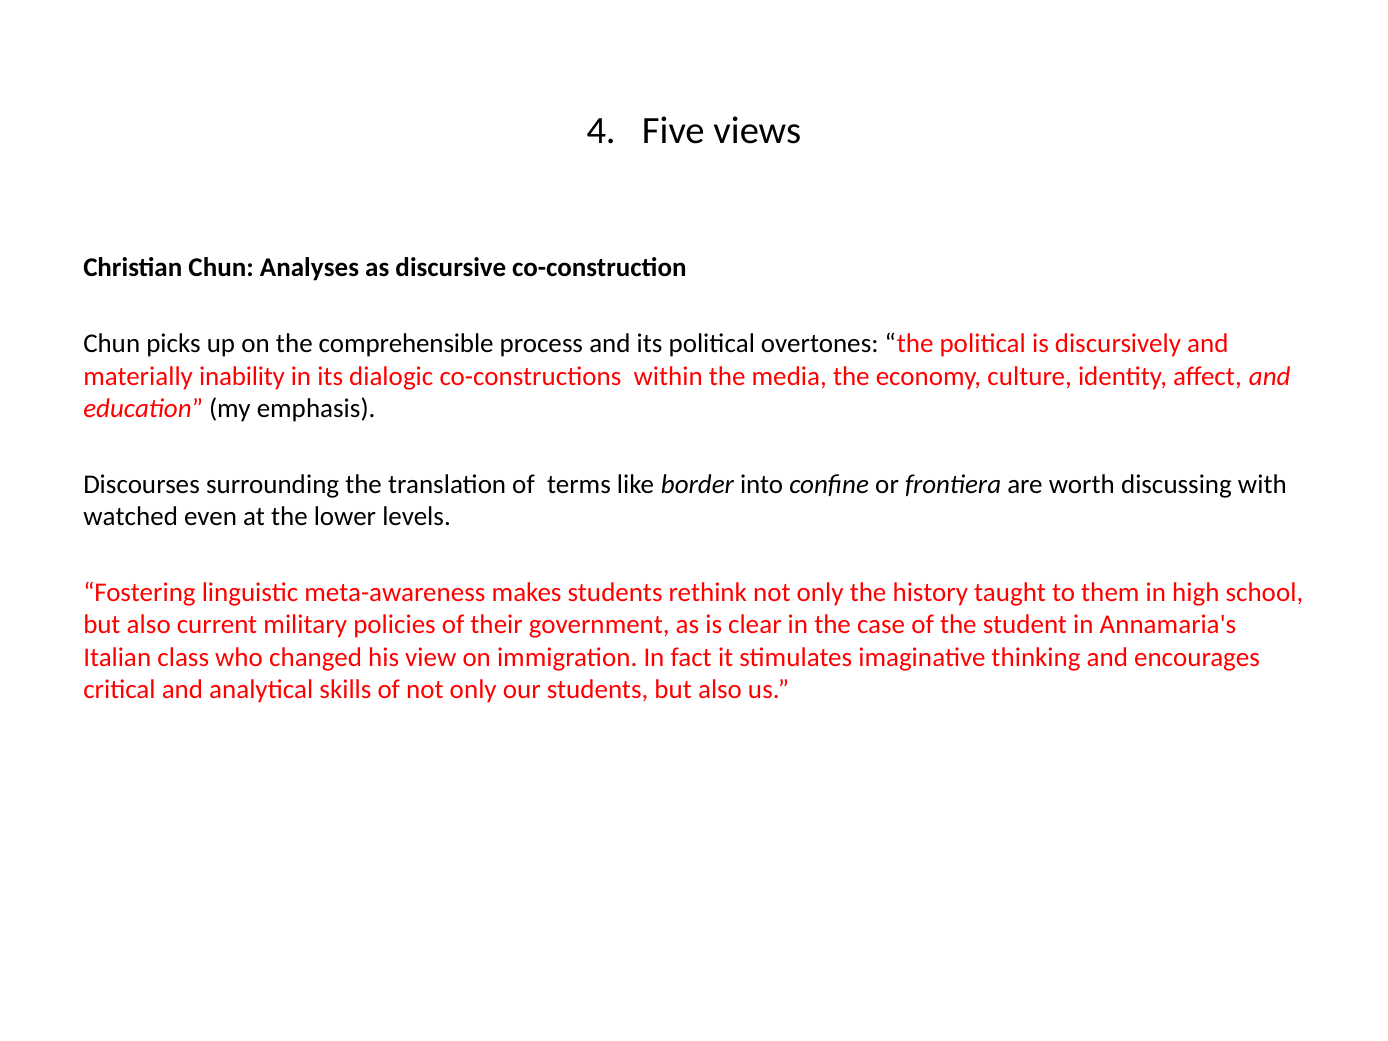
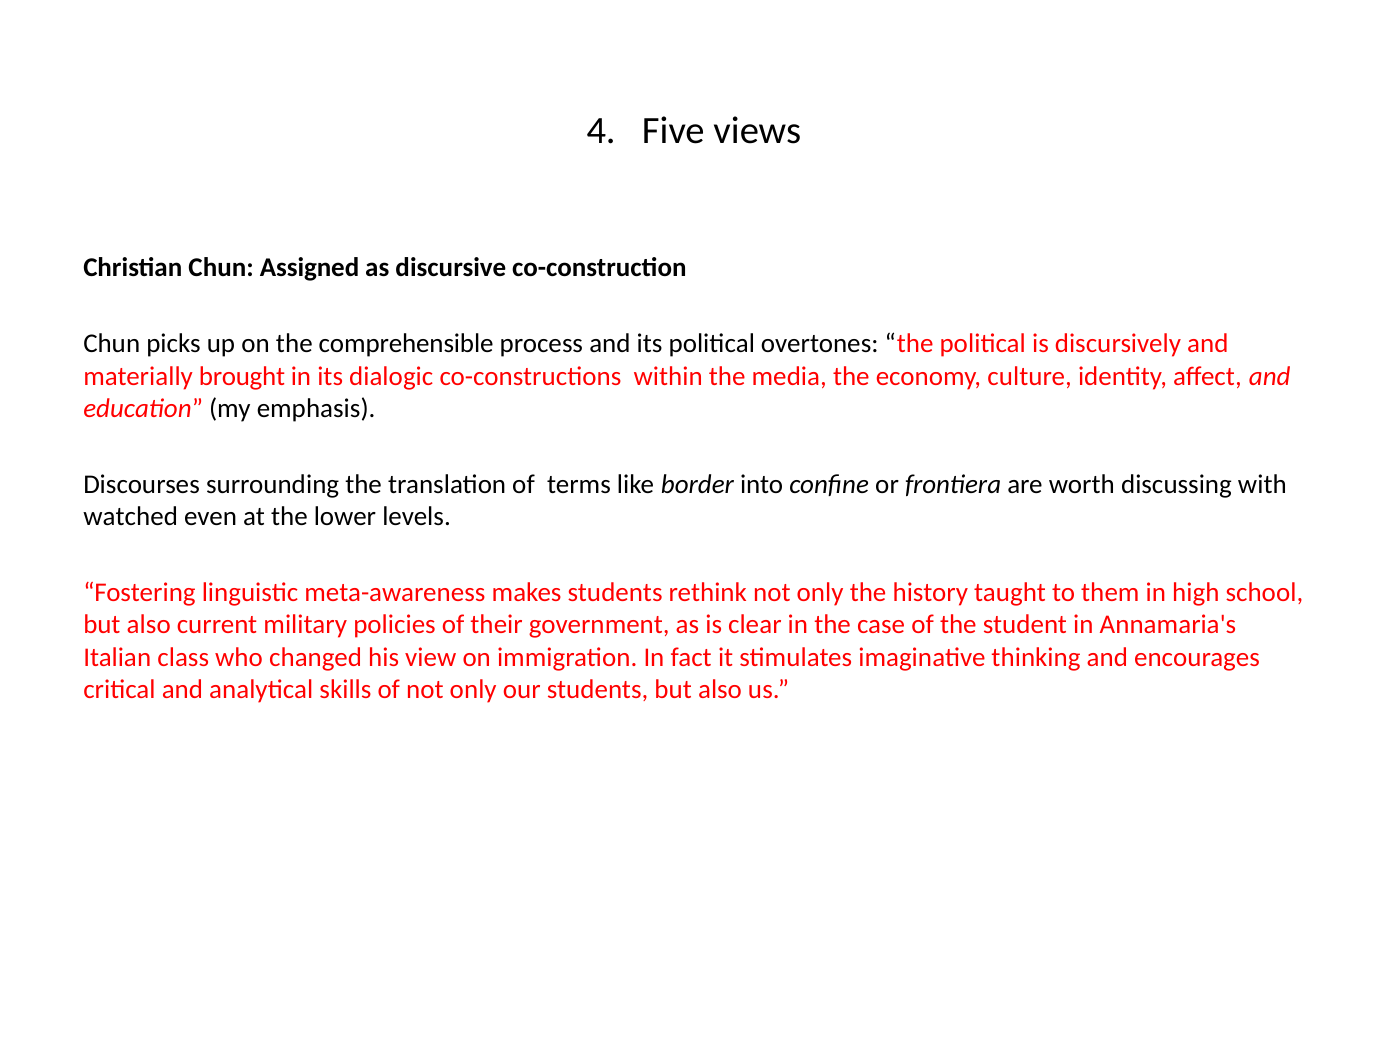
Analyses: Analyses -> Assigned
inability: inability -> brought
